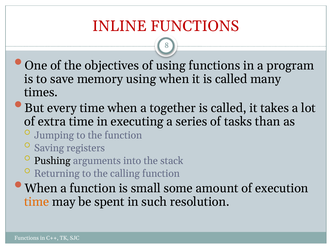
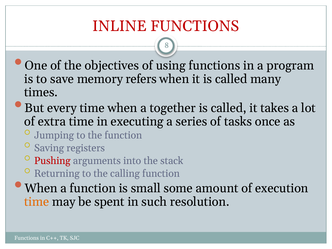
memory using: using -> refers
than: than -> once
Pushing colour: black -> red
